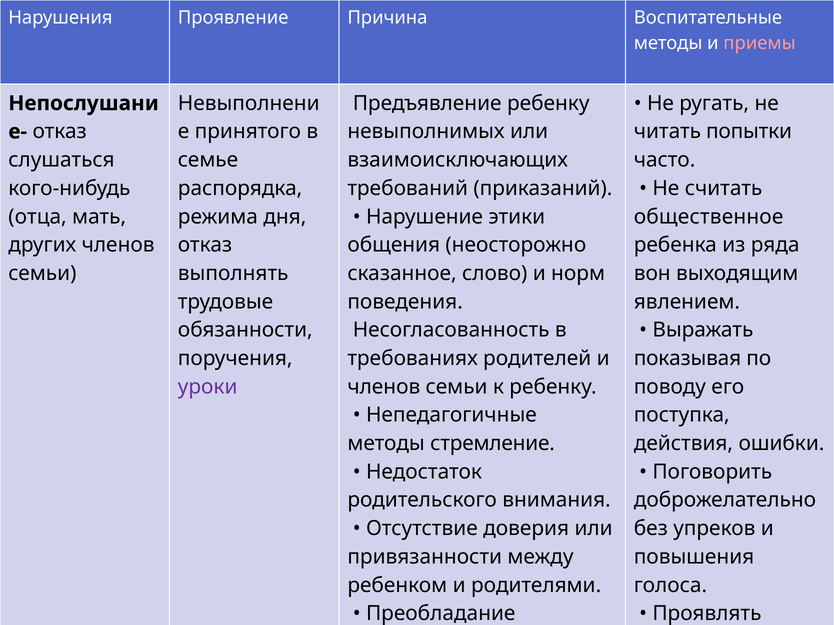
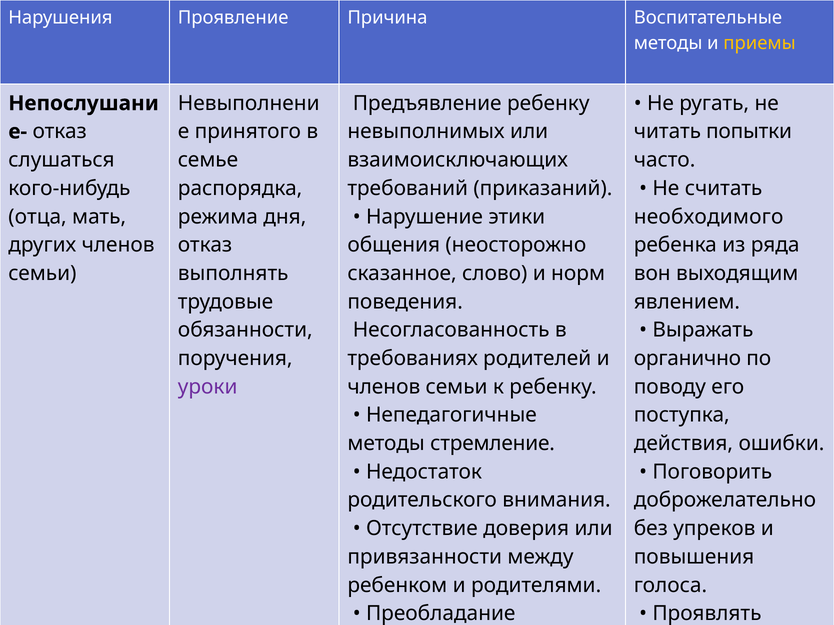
приемы colour: pink -> yellow
общественное: общественное -> необходимого
показывая: показывая -> органично
